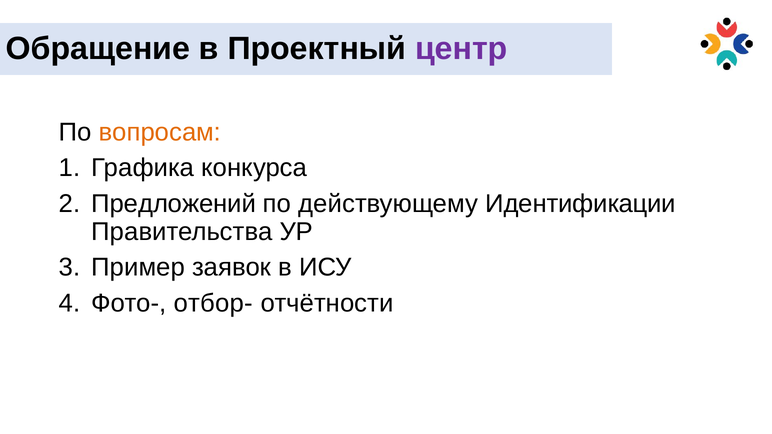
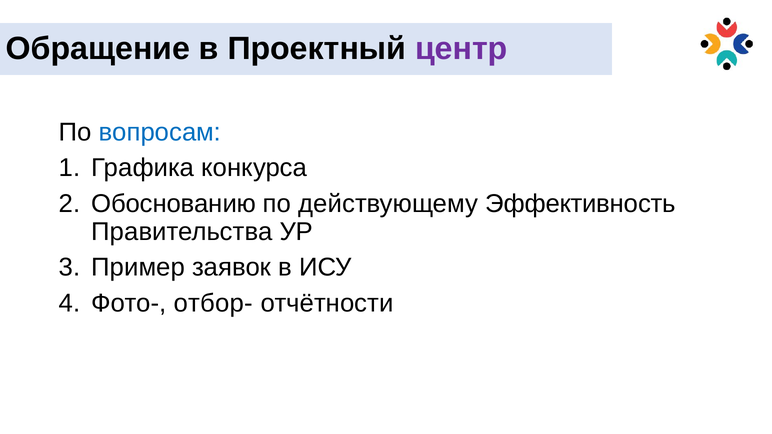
вопросам colour: orange -> blue
Предложений: Предложений -> Обоснованию
Идентификации: Идентификации -> Эффективность
